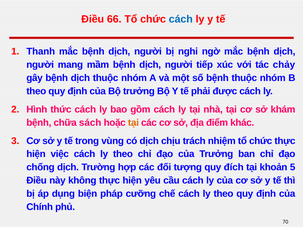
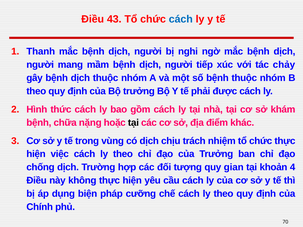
66: 66 -> 43
sách: sách -> nặng
tại at (133, 123) colour: orange -> black
đích: đích -> gian
5: 5 -> 4
